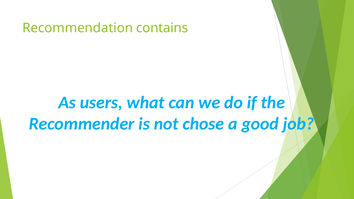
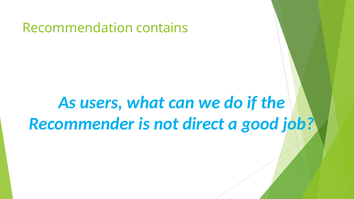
chose: chose -> direct
